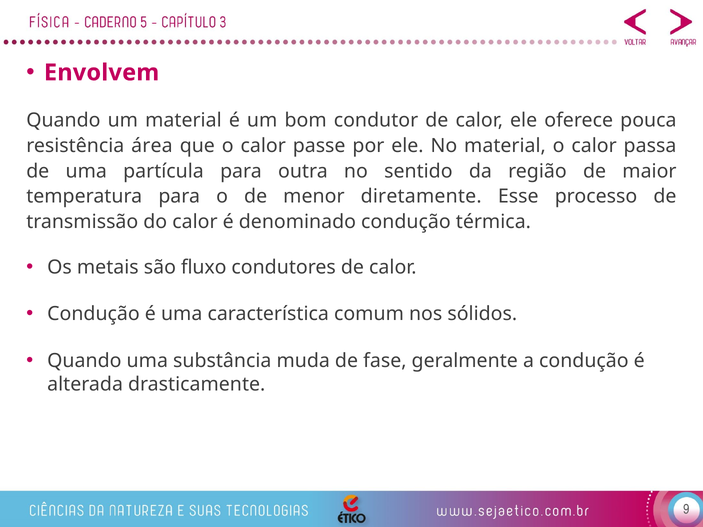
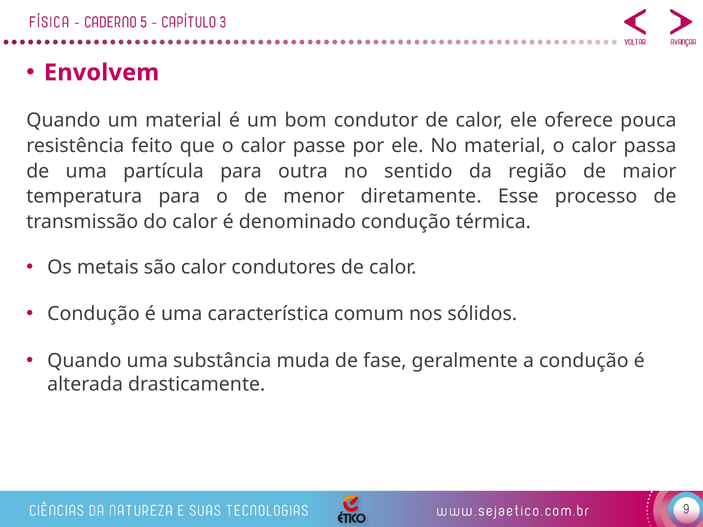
área: área -> feito
são fluxo: fluxo -> calor
